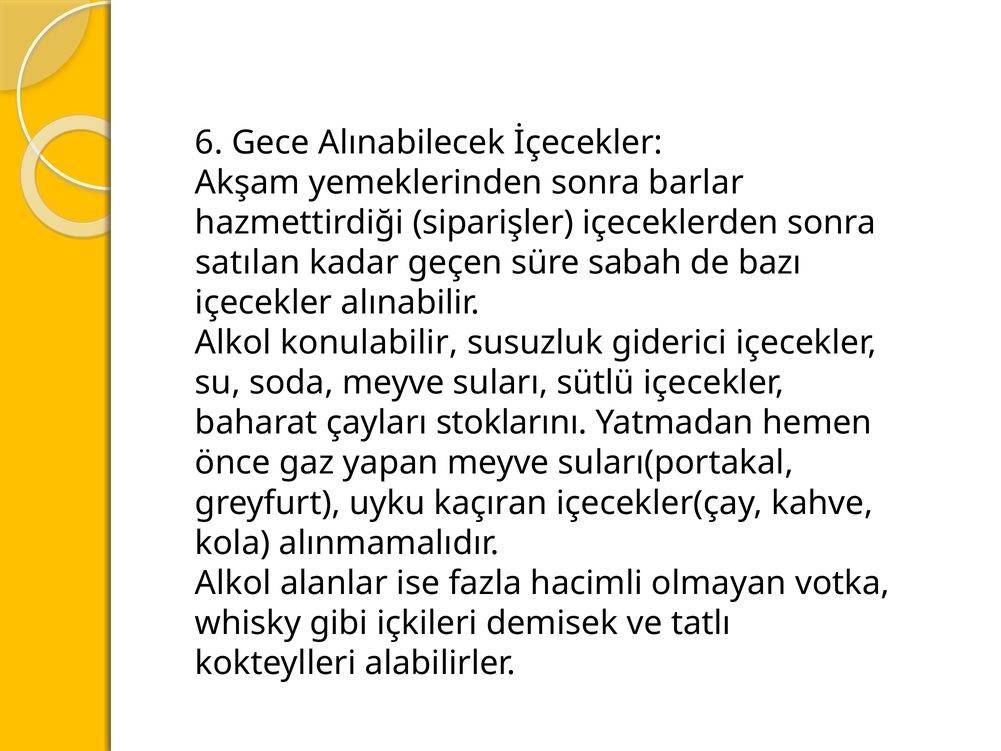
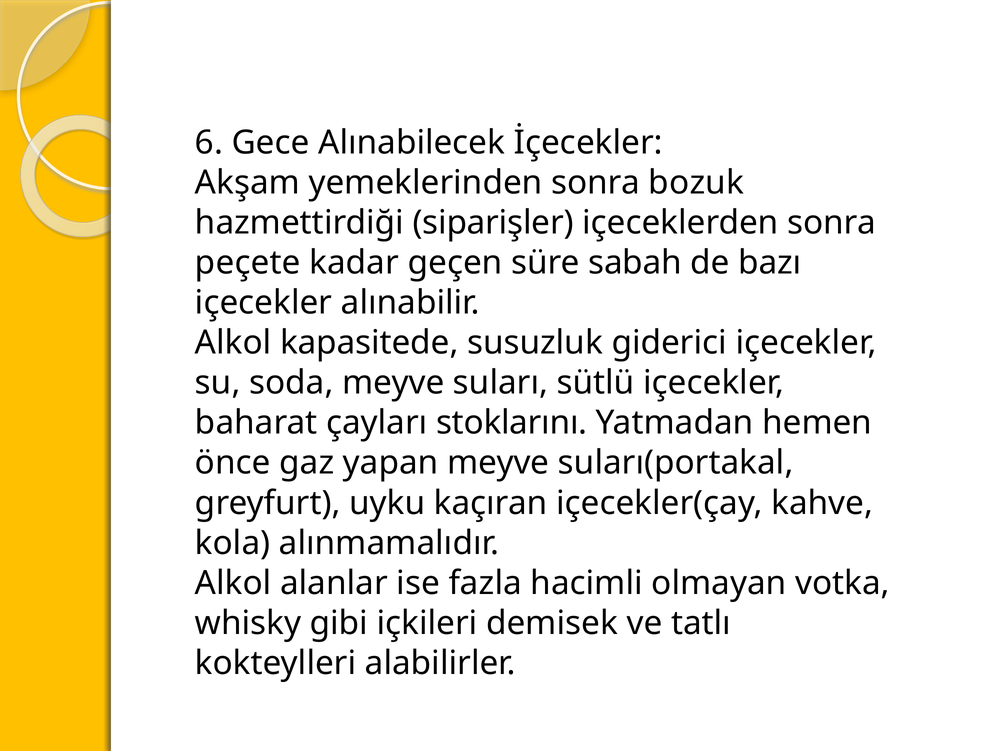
barlar: barlar -> bozuk
satılan: satılan -> peçete
konulabilir: konulabilir -> kapasitede
